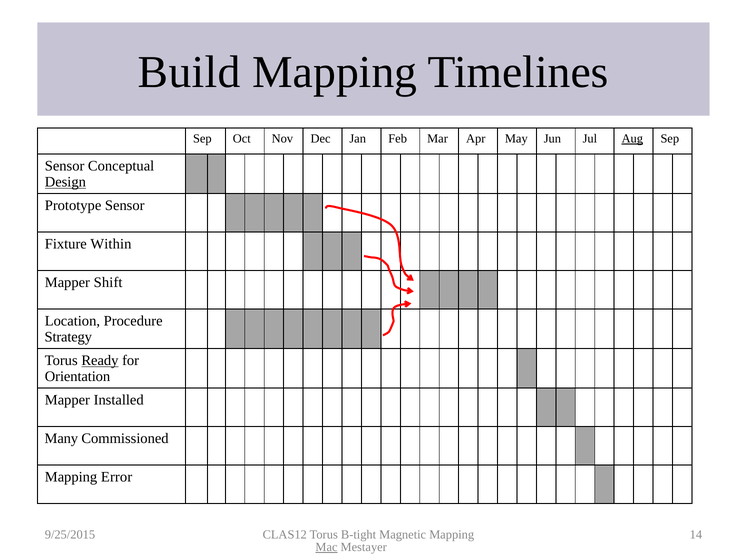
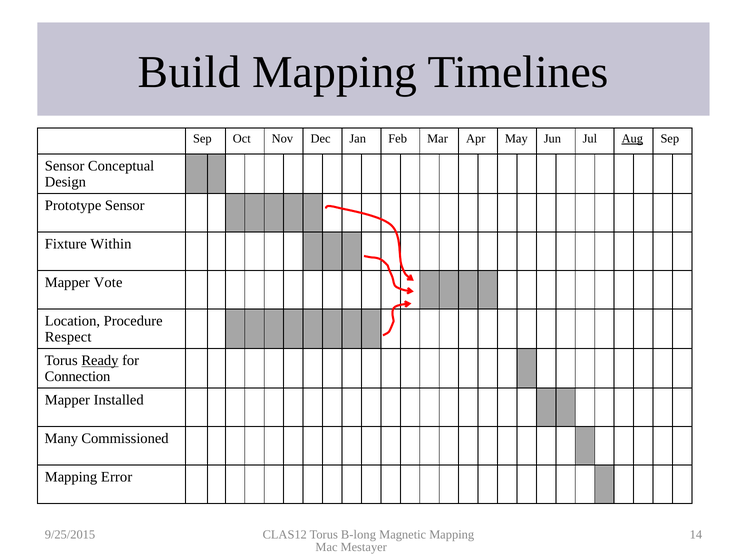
Design underline: present -> none
Shift: Shift -> Vote
Strategy: Strategy -> Respect
Orientation: Orientation -> Connection
B-tight: B-tight -> B-long
Mac underline: present -> none
